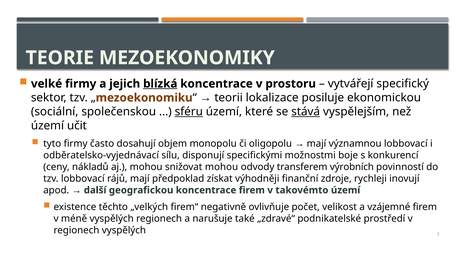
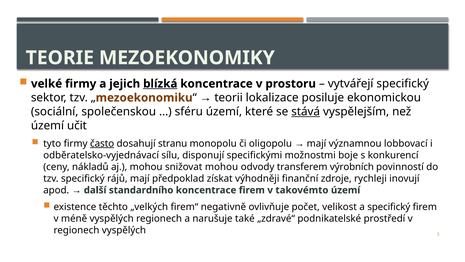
sféru underline: present -> none
často underline: none -> present
objem: objem -> stranu
tzv lobbovací: lobbovací -> specifický
geografickou: geografickou -> standardního
a vzájemné: vzájemné -> specifický
